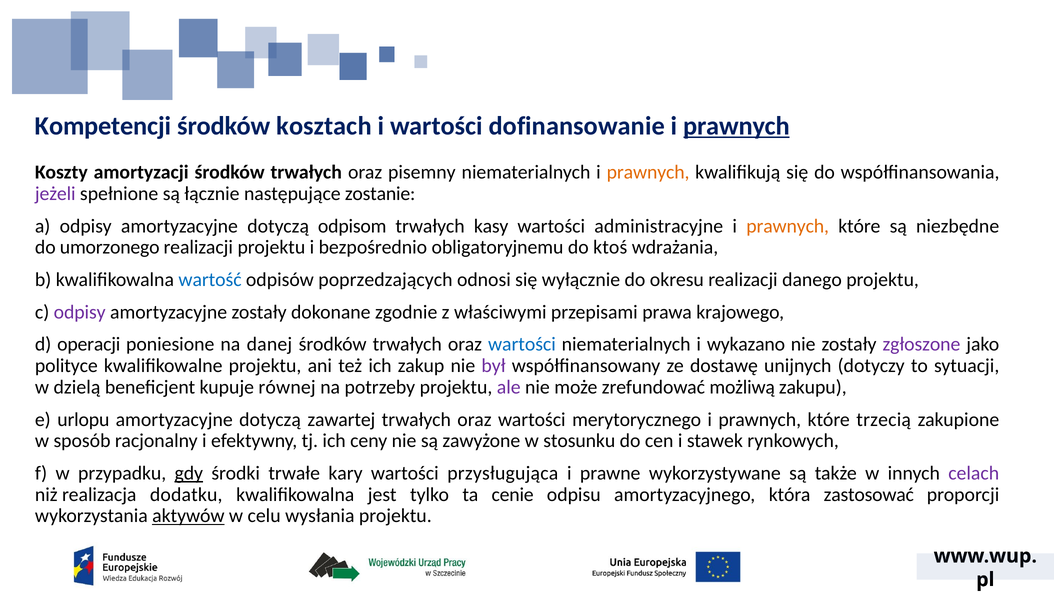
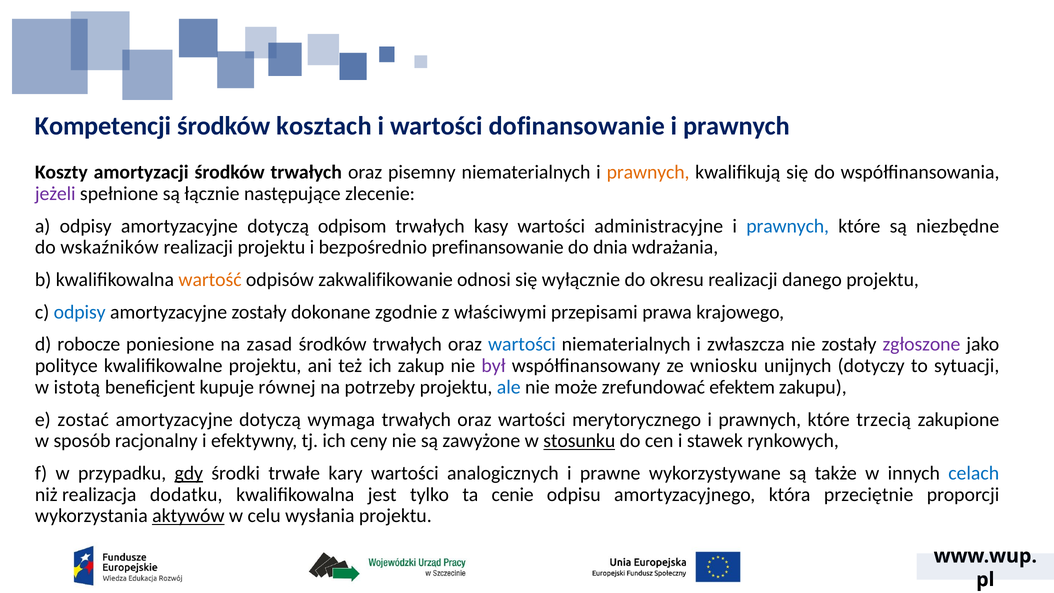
prawnych at (737, 126) underline: present -> none
zostanie: zostanie -> zlecenie
prawnych at (788, 226) colour: orange -> blue
umorzonego: umorzonego -> wskaźników
obligatoryjnemu: obligatoryjnemu -> prefinansowanie
ktoś: ktoś -> dnia
wartość colour: blue -> orange
poprzedzających: poprzedzających -> zakwalifikowanie
odpisy at (80, 312) colour: purple -> blue
operacji: operacji -> robocze
danej: danej -> zasad
wykazano: wykazano -> zwłaszcza
dostawę: dostawę -> wniosku
dzielą: dzielą -> istotą
ale colour: purple -> blue
możliwą: możliwą -> efektem
urlopu: urlopu -> zostać
zawartej: zawartej -> wymaga
stosunku underline: none -> present
przysługująca: przysługująca -> analogicznych
celach colour: purple -> blue
zastosować: zastosować -> przeciętnie
